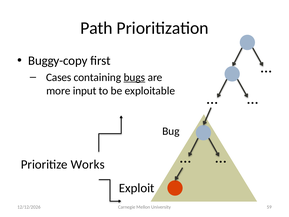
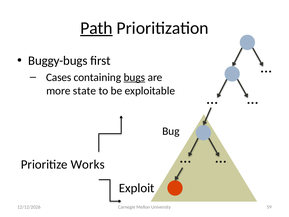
Path underline: none -> present
Buggy-copy: Buggy-copy -> Buggy-bugs
input: input -> state
